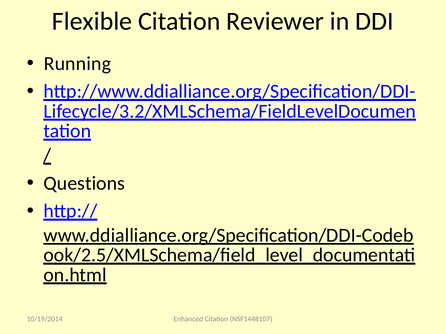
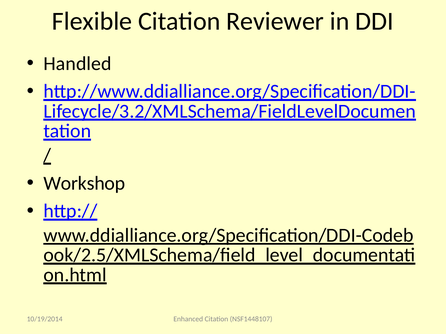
Running: Running -> Handled
Questions: Questions -> Workshop
